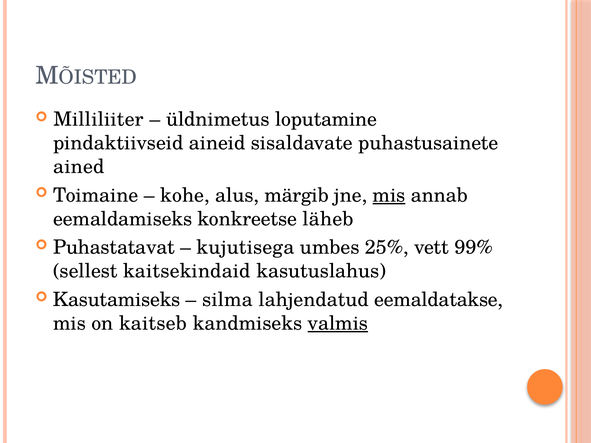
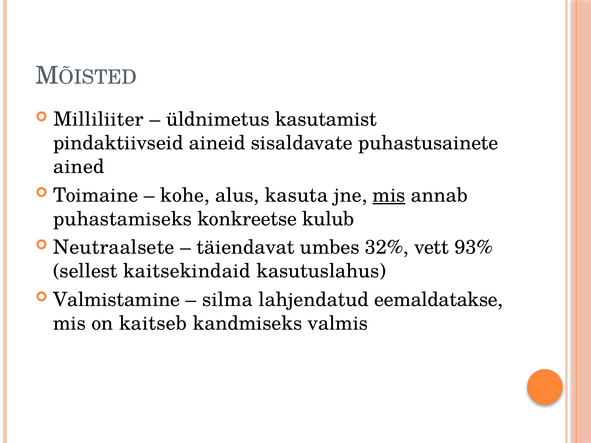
loputamine: loputamine -> kasutamist
märgib: märgib -> kasuta
eemaldamiseks: eemaldamiseks -> puhastamiseks
läheb: läheb -> kulub
Puhastatavat: Puhastatavat -> Neutraalsete
kujutisega: kujutisega -> täiendavat
25%: 25% -> 32%
99%: 99% -> 93%
Kasutamiseks: Kasutamiseks -> Valmistamine
valmis underline: present -> none
